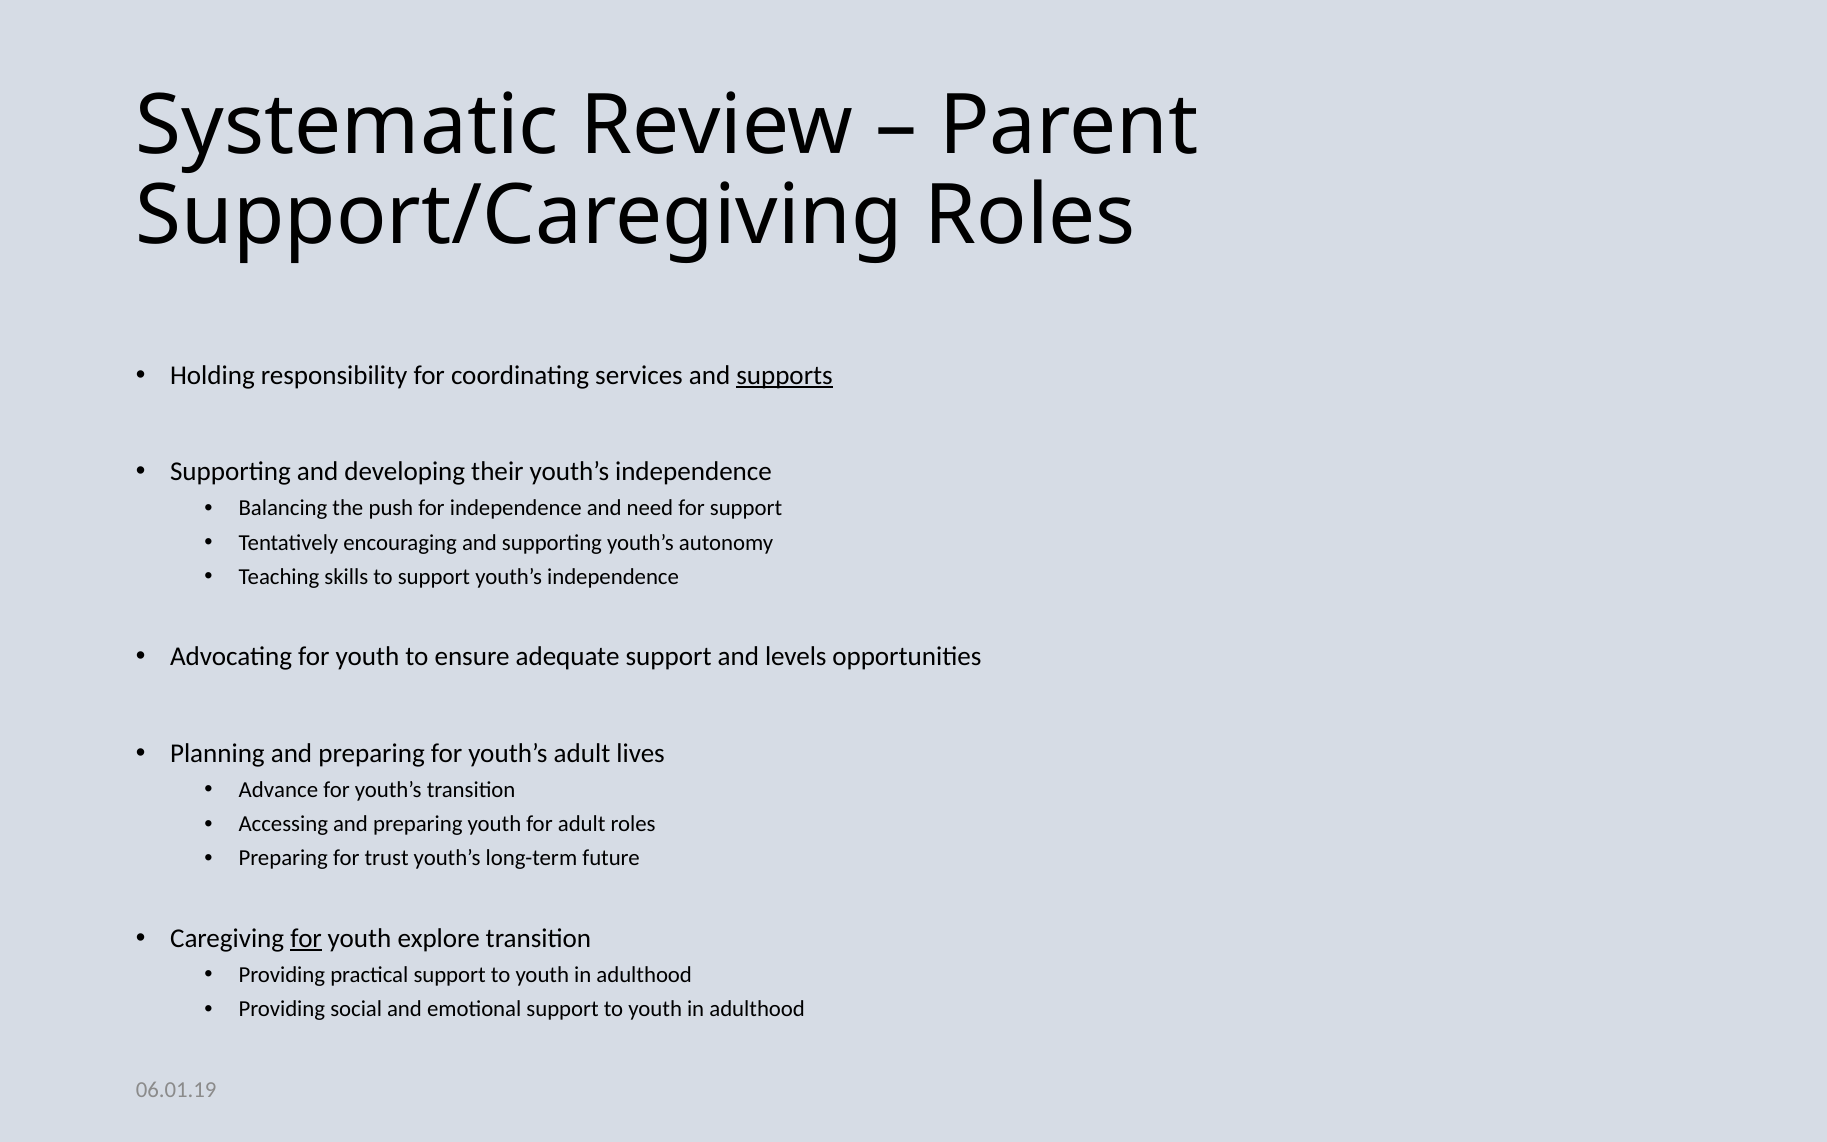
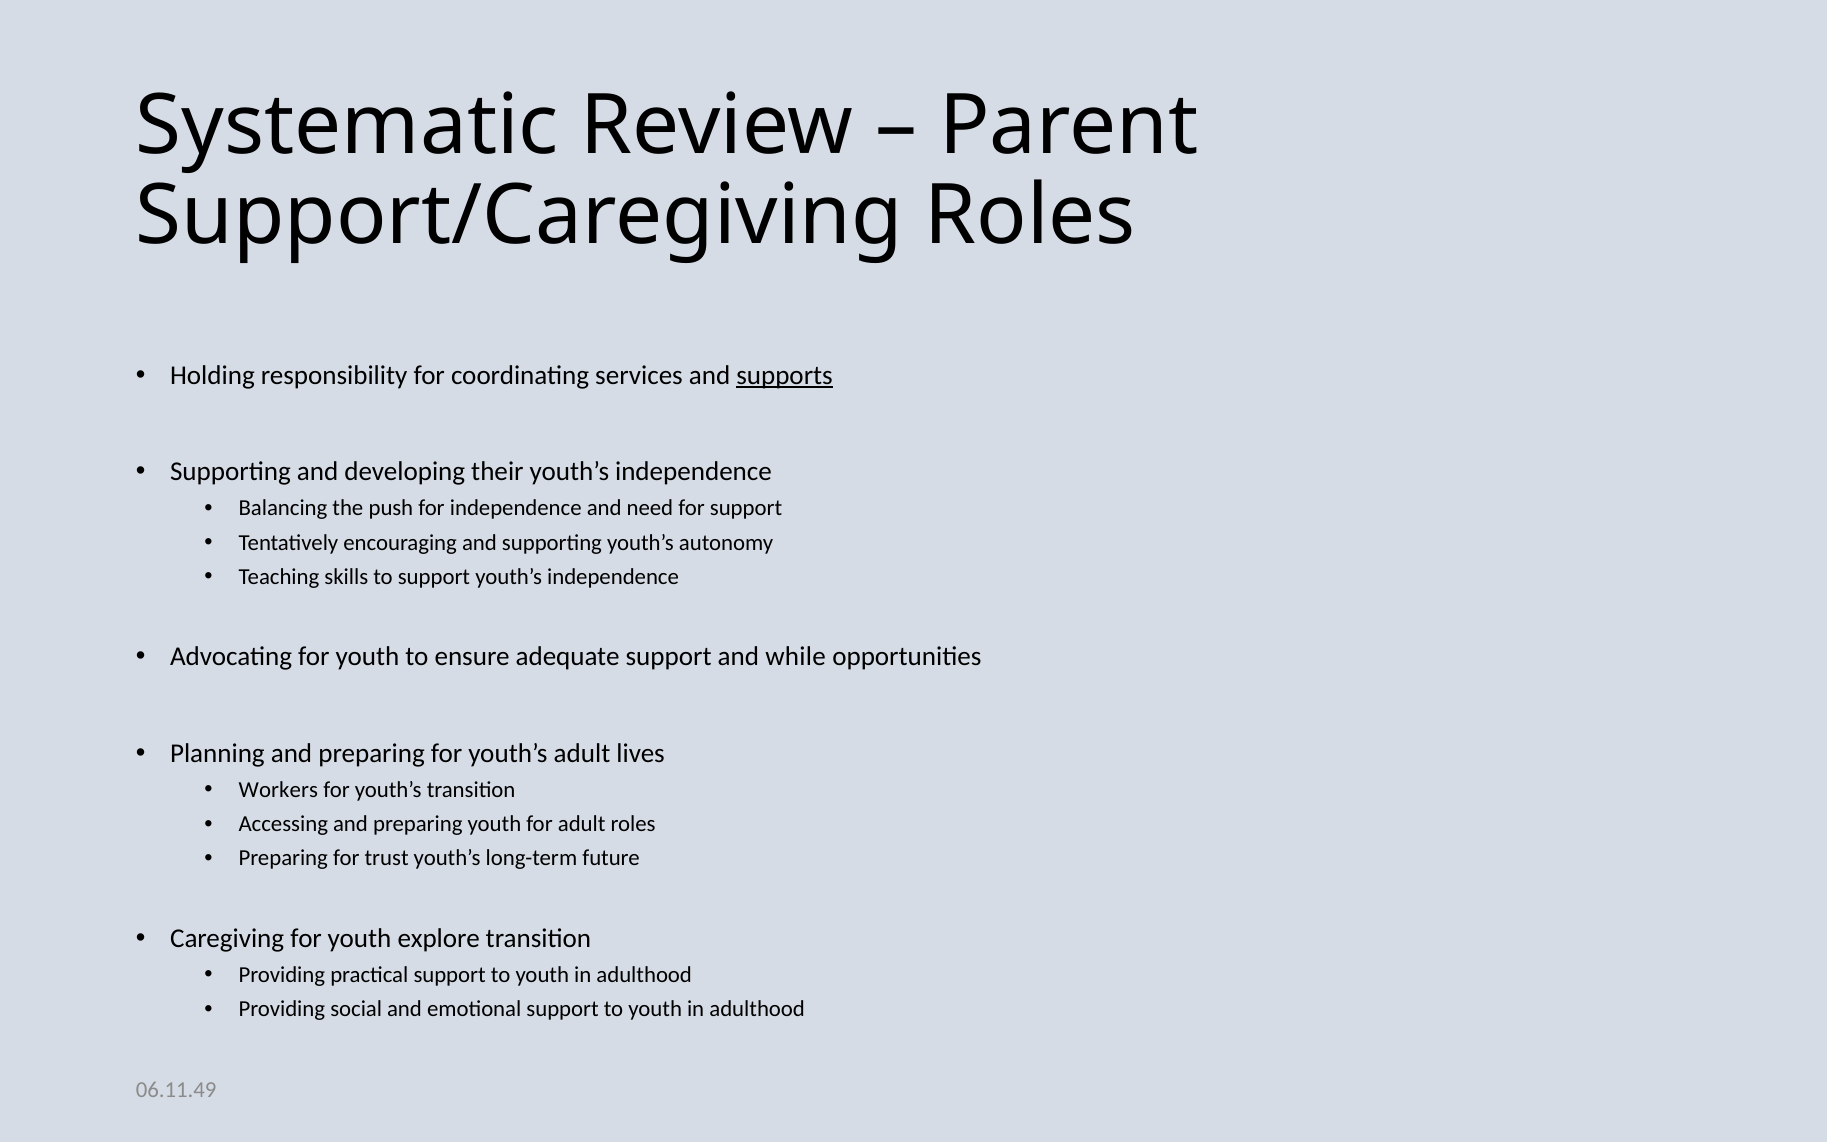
levels: levels -> while
Advance: Advance -> Workers
for at (306, 938) underline: present -> none
06.01.19: 06.01.19 -> 06.11.49
